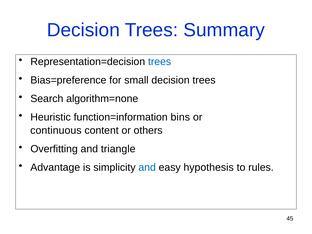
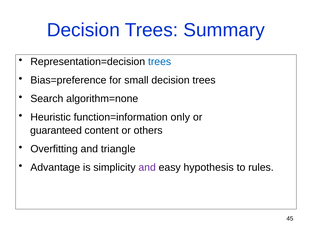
bins: bins -> only
continuous: continuous -> guaranteed
and at (147, 168) colour: blue -> purple
